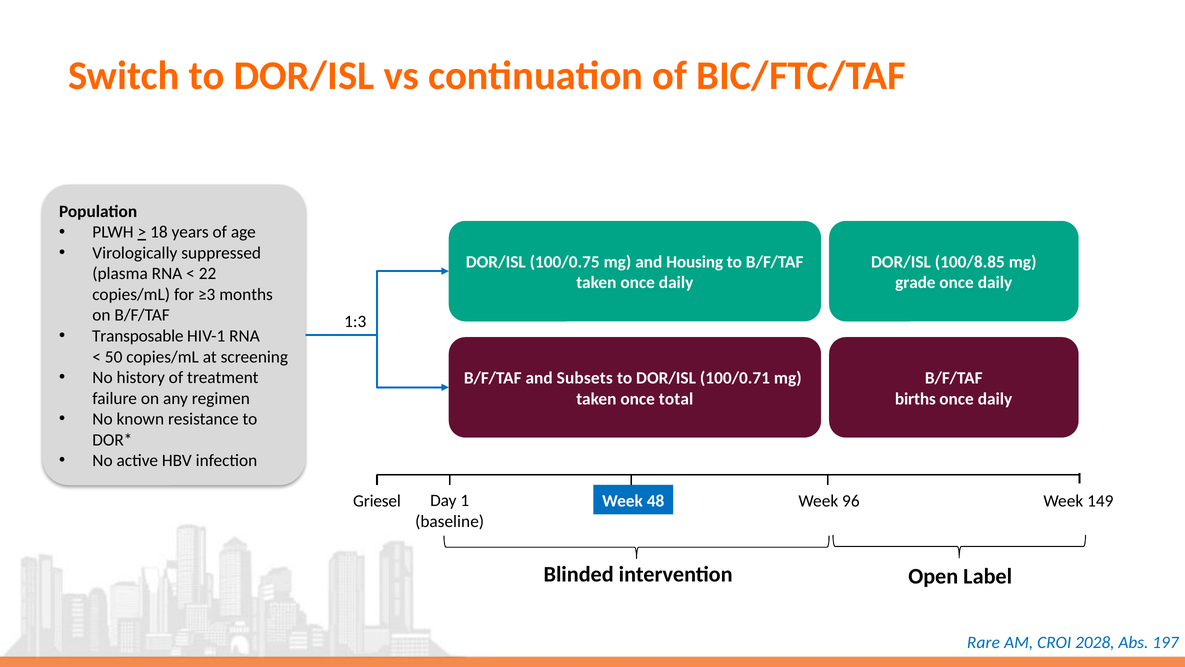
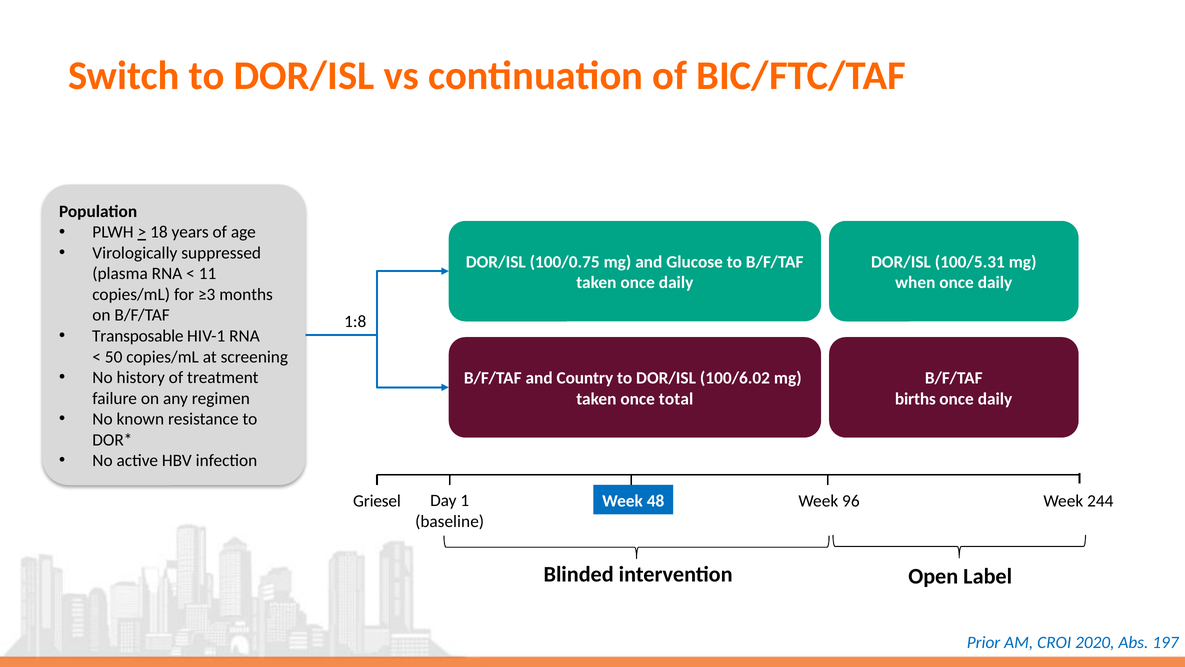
Housing: Housing -> Glucose
100/8.85: 100/8.85 -> 100/5.31
22: 22 -> 11
grade: grade -> when
1:3: 1:3 -> 1:8
Subsets: Subsets -> Country
100/0.71: 100/0.71 -> 100/6.02
149: 149 -> 244
Rare: Rare -> Prior
2028: 2028 -> 2020
